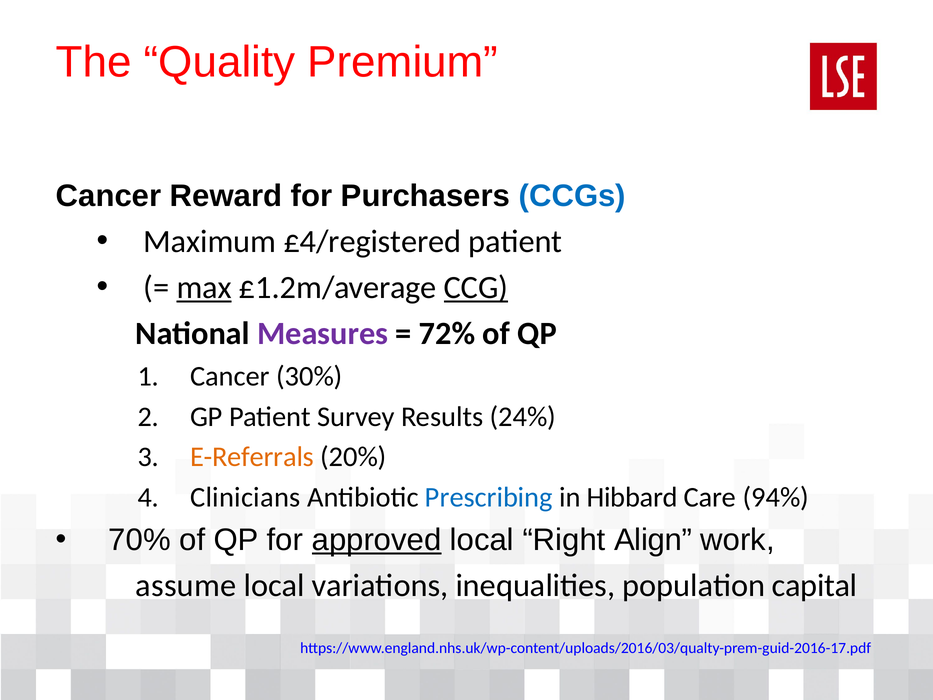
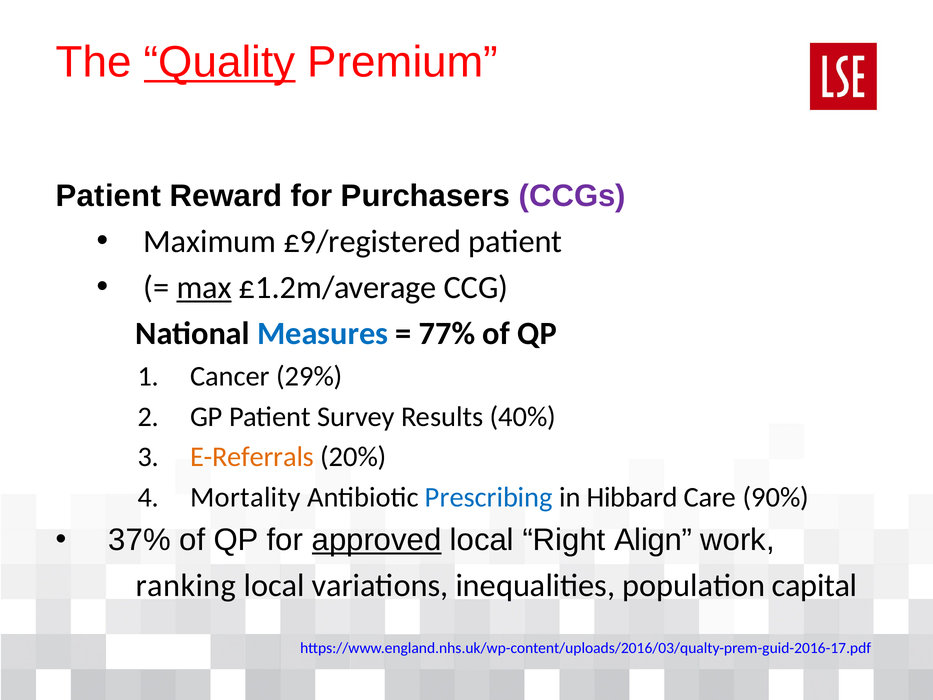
Quality underline: none -> present
Cancer at (109, 196): Cancer -> Patient
CCGs colour: blue -> purple
£4/registered: £4/registered -> £9/registered
CCG underline: present -> none
Measures colour: purple -> blue
72%: 72% -> 77%
30%: 30% -> 29%
24%: 24% -> 40%
Clinicians: Clinicians -> Mortality
94%: 94% -> 90%
70%: 70% -> 37%
assume: assume -> ranking
